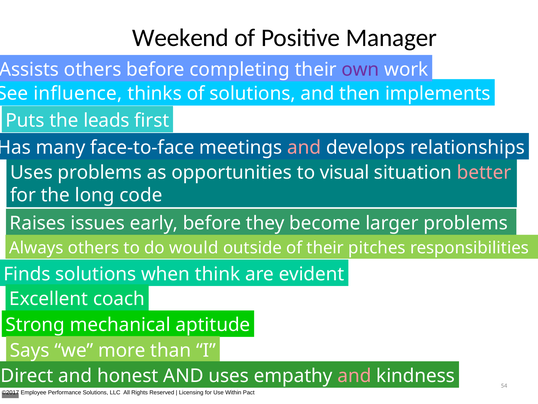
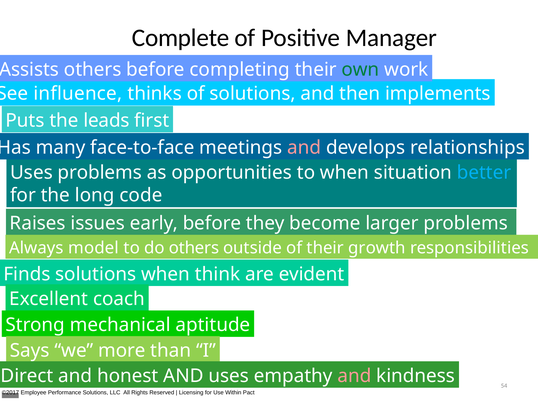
Weekend: Weekend -> Complete
own colour: purple -> green
to visual: visual -> when
better colour: pink -> light blue
Always others: others -> model
do would: would -> others
pitches: pitches -> growth
